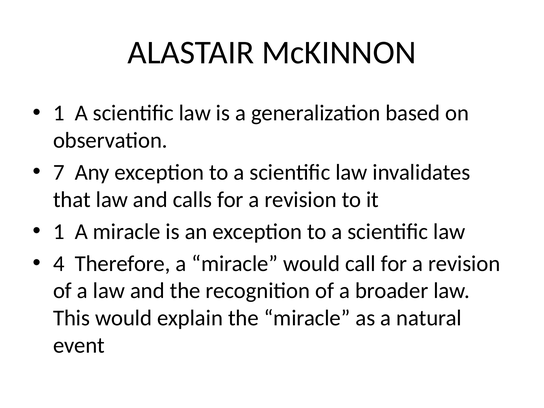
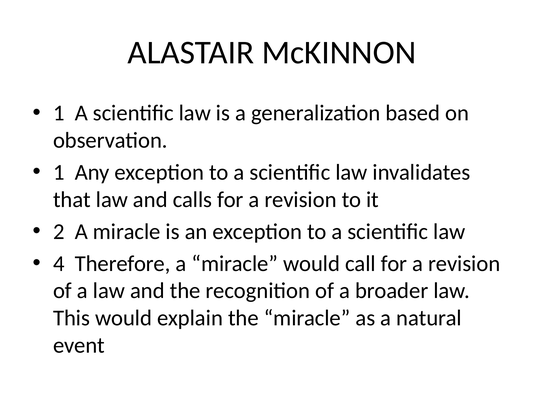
7 at (59, 172): 7 -> 1
1 at (59, 232): 1 -> 2
